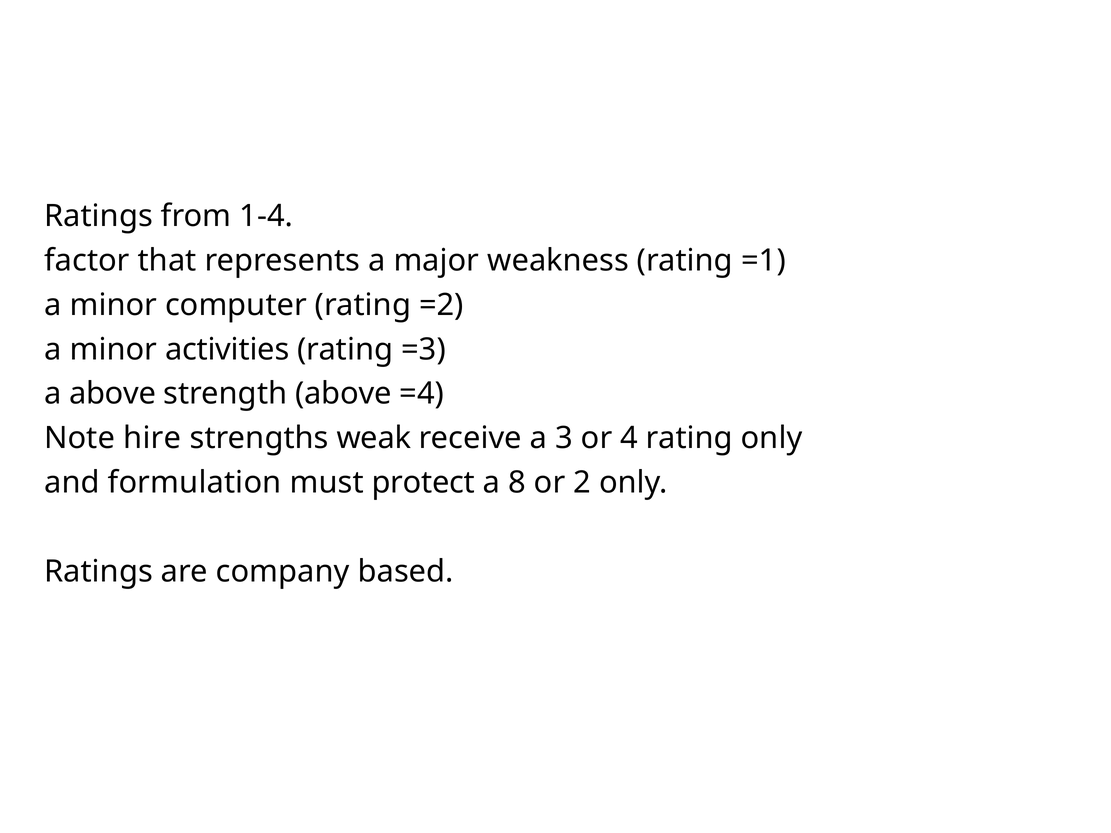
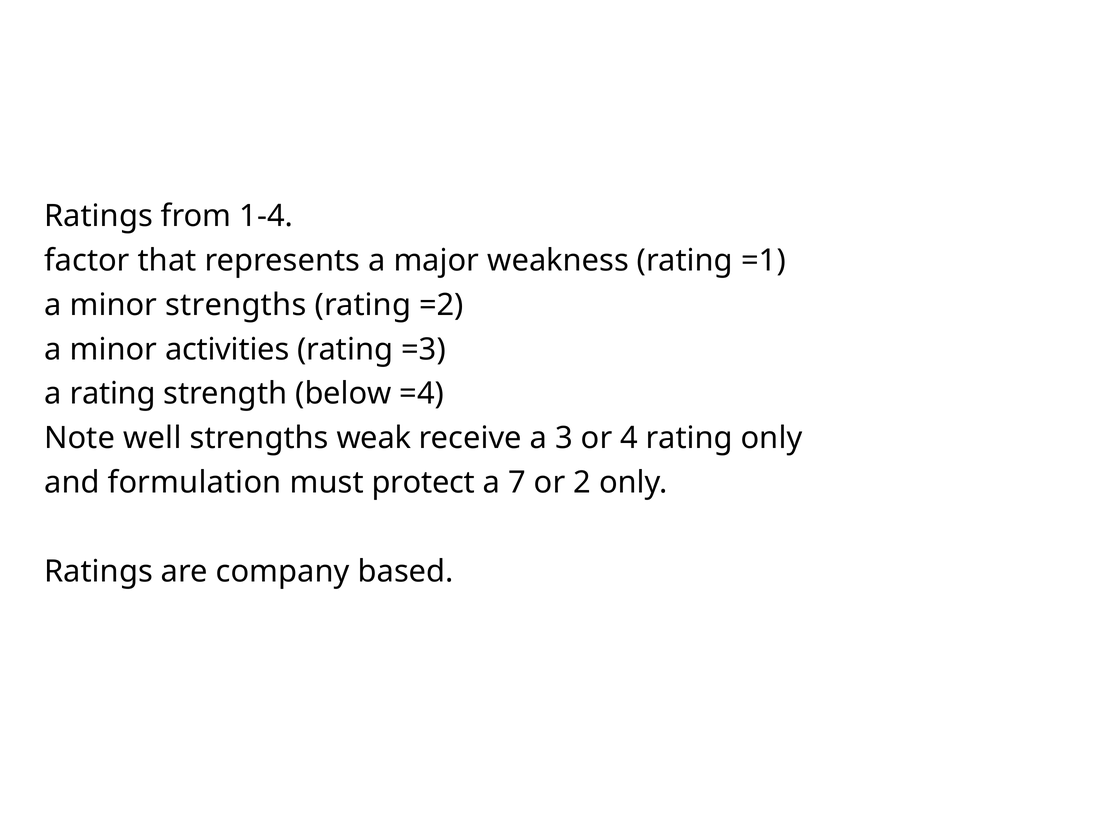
minor computer: computer -> strengths
a above: above -> rating
strength above: above -> below
hire: hire -> well
8: 8 -> 7
